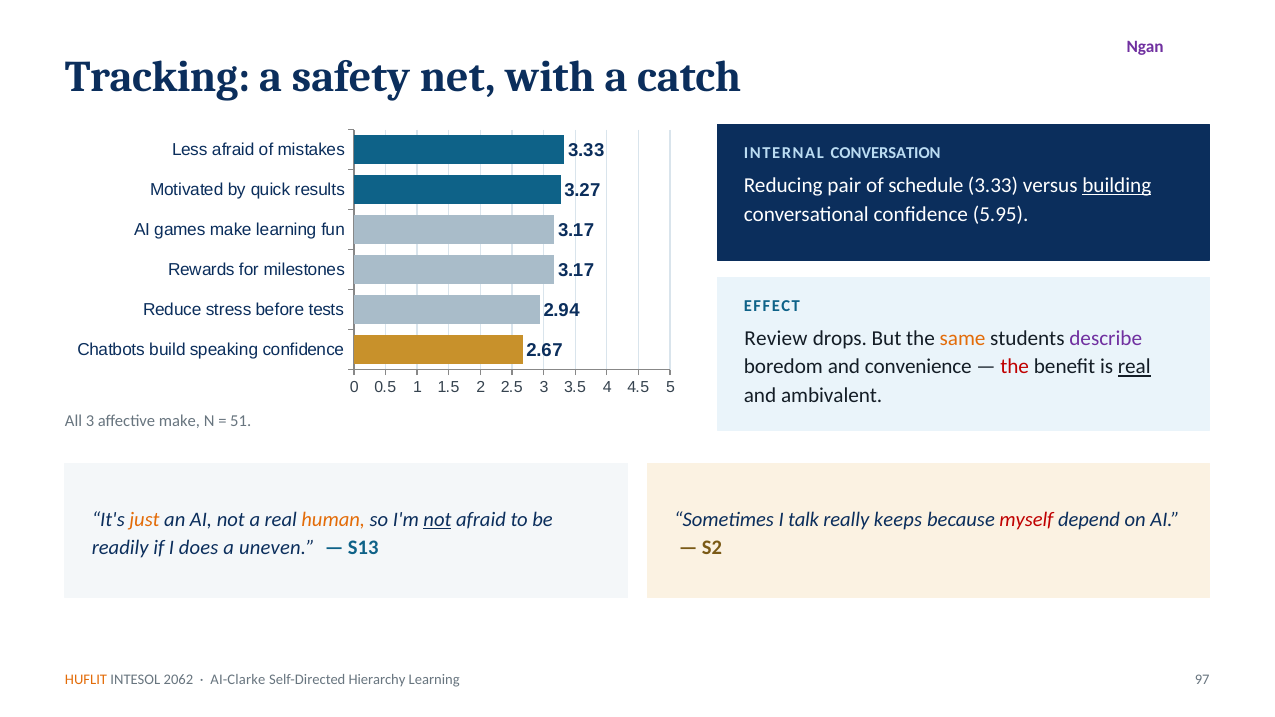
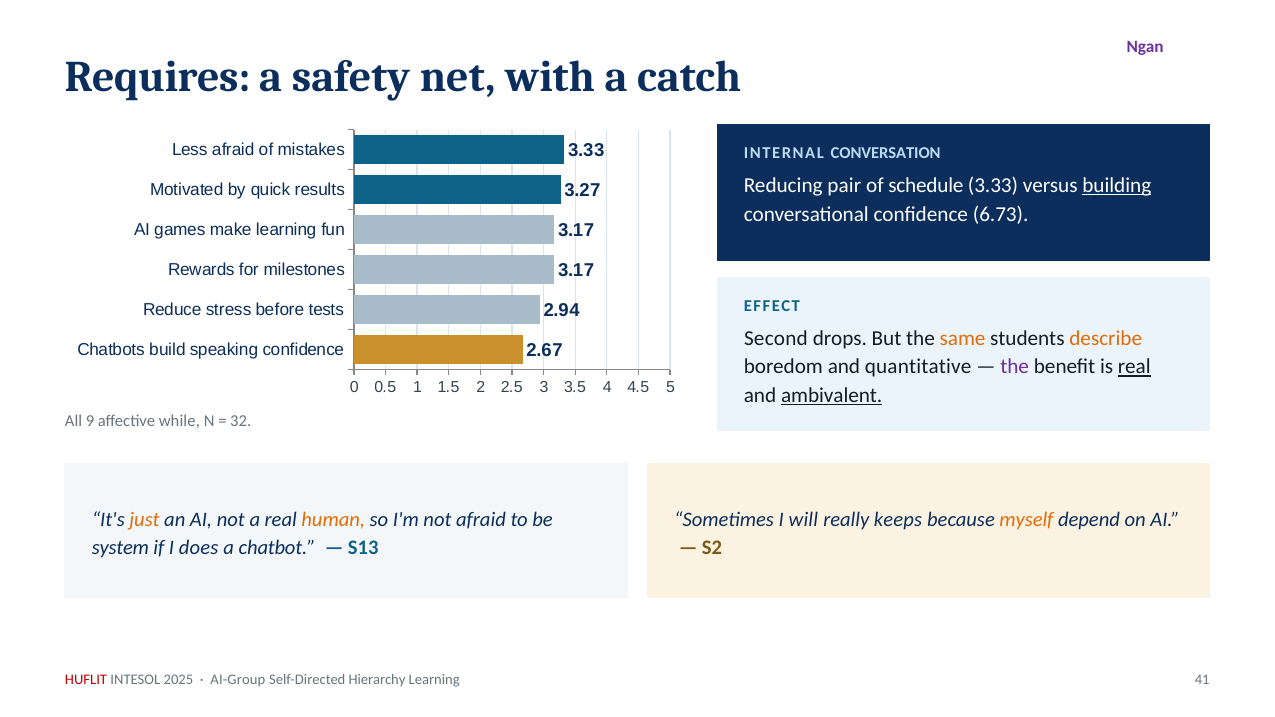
Tracking: Tracking -> Requires
5.95: 5.95 -> 6.73
Review: Review -> Second
describe colour: purple -> orange
convenience: convenience -> quantitative
the at (1015, 367) colour: red -> purple
ambivalent underline: none -> present
All 3: 3 -> 9
affective make: make -> while
51: 51 -> 32
not at (437, 520) underline: present -> none
talk: talk -> will
myself colour: red -> orange
readily: readily -> system
uneven: uneven -> chatbot
HUFLIT colour: orange -> red
2062: 2062 -> 2025
AI-Clarke: AI-Clarke -> AI-Group
97: 97 -> 41
